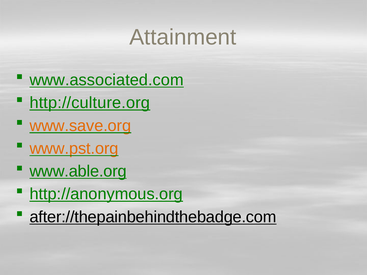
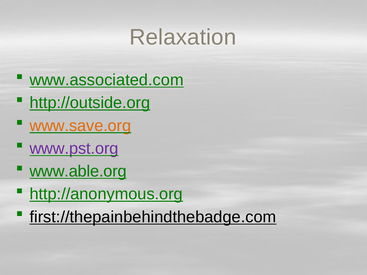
Attainment: Attainment -> Relaxation
http://culture.org: http://culture.org -> http://outside.org
www.pst.org colour: orange -> purple
after://thepainbehindthebadge.com: after://thepainbehindthebadge.com -> first://thepainbehindthebadge.com
